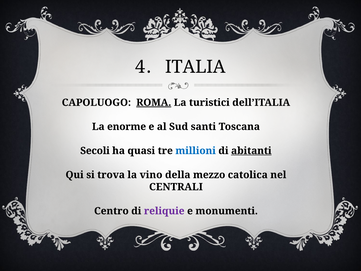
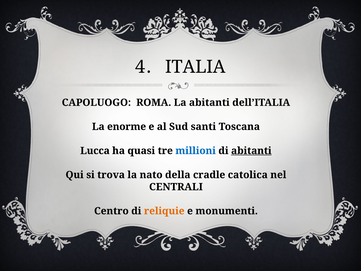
ROMA underline: present -> none
La turistici: turistici -> abitanti
Secoli: Secoli -> Lucca
vino: vino -> nato
mezzo: mezzo -> cradle
reliquie colour: purple -> orange
